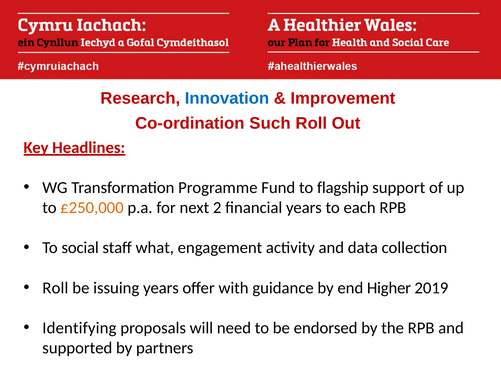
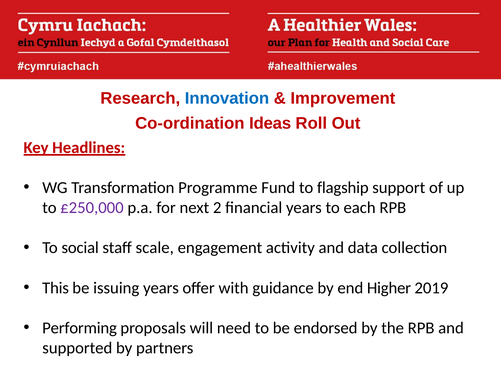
Such: Such -> Ideas
£250,000 colour: orange -> purple
what: what -> scale
Roll at (55, 288): Roll -> This
Identifying: Identifying -> Performing
